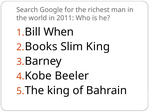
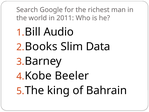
When: When -> Audio
Slim King: King -> Data
